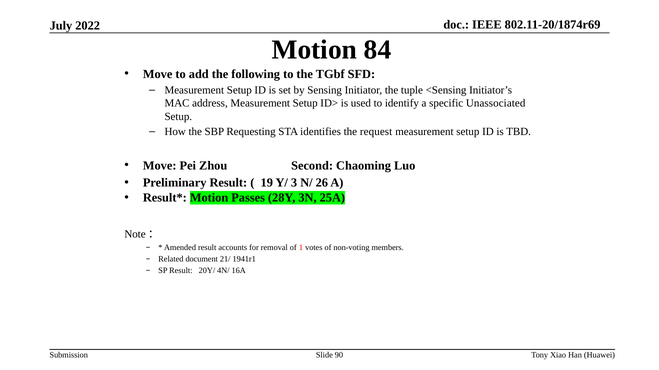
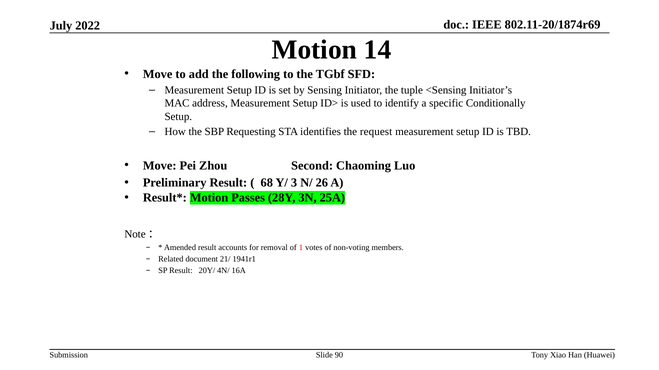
84: 84 -> 14
Unassociated: Unassociated -> Conditionally
19: 19 -> 68
